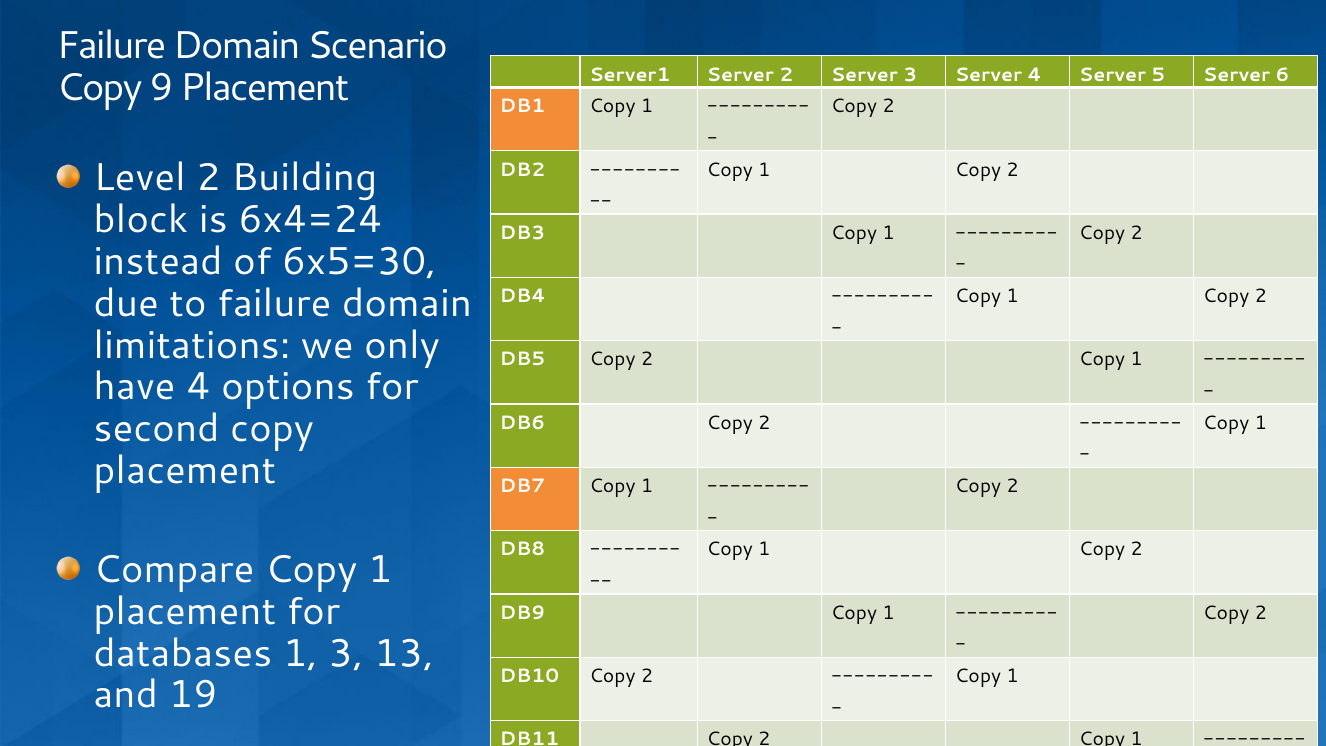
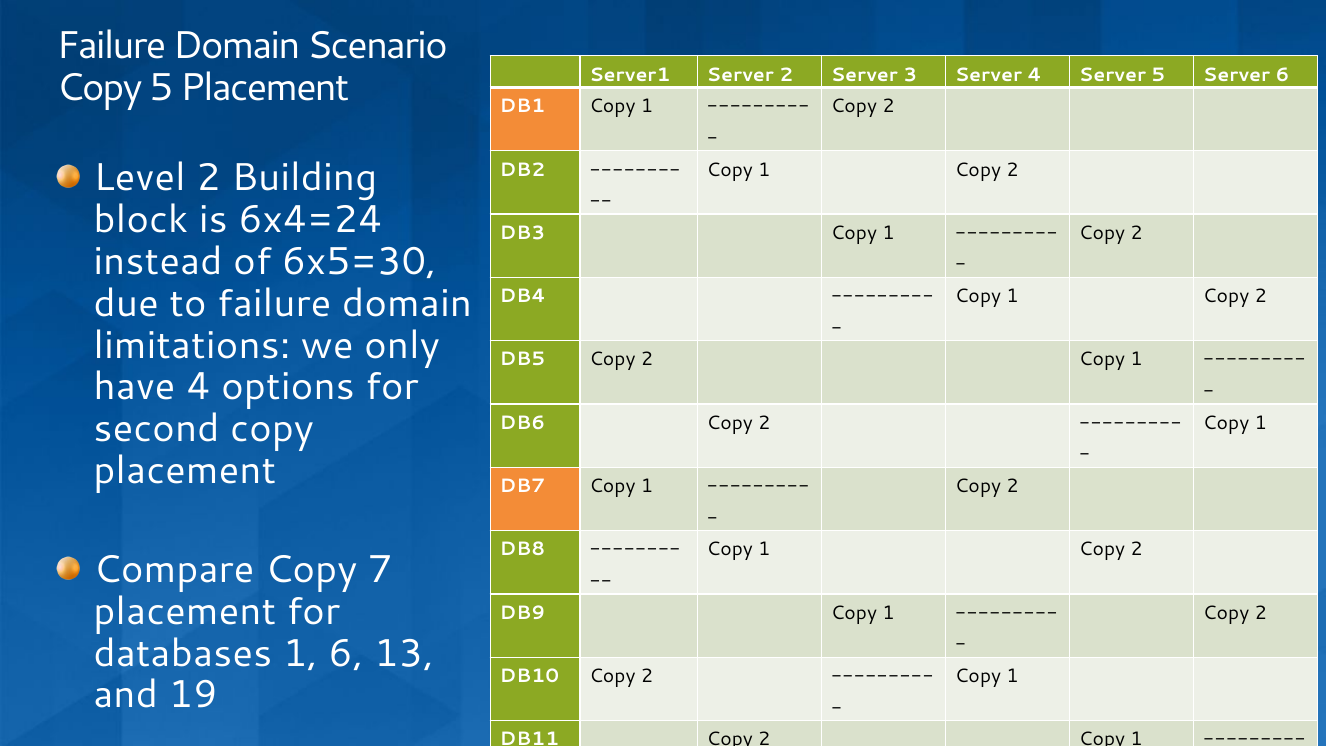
Copy 9: 9 -> 5
Compare Copy 1: 1 -> 7
1 3: 3 -> 6
